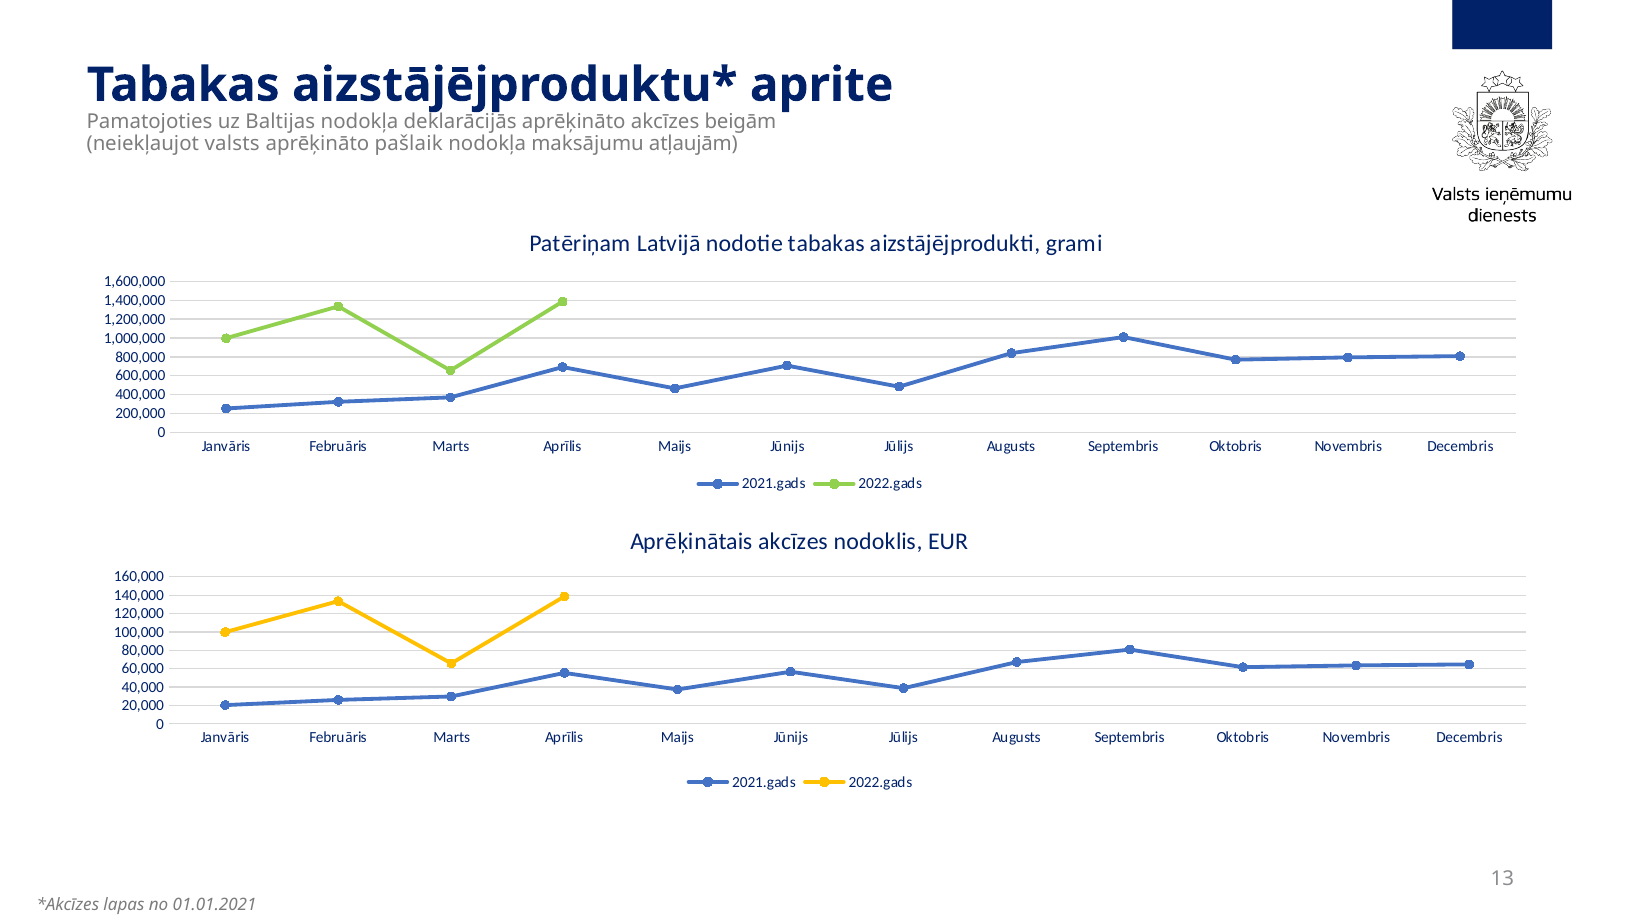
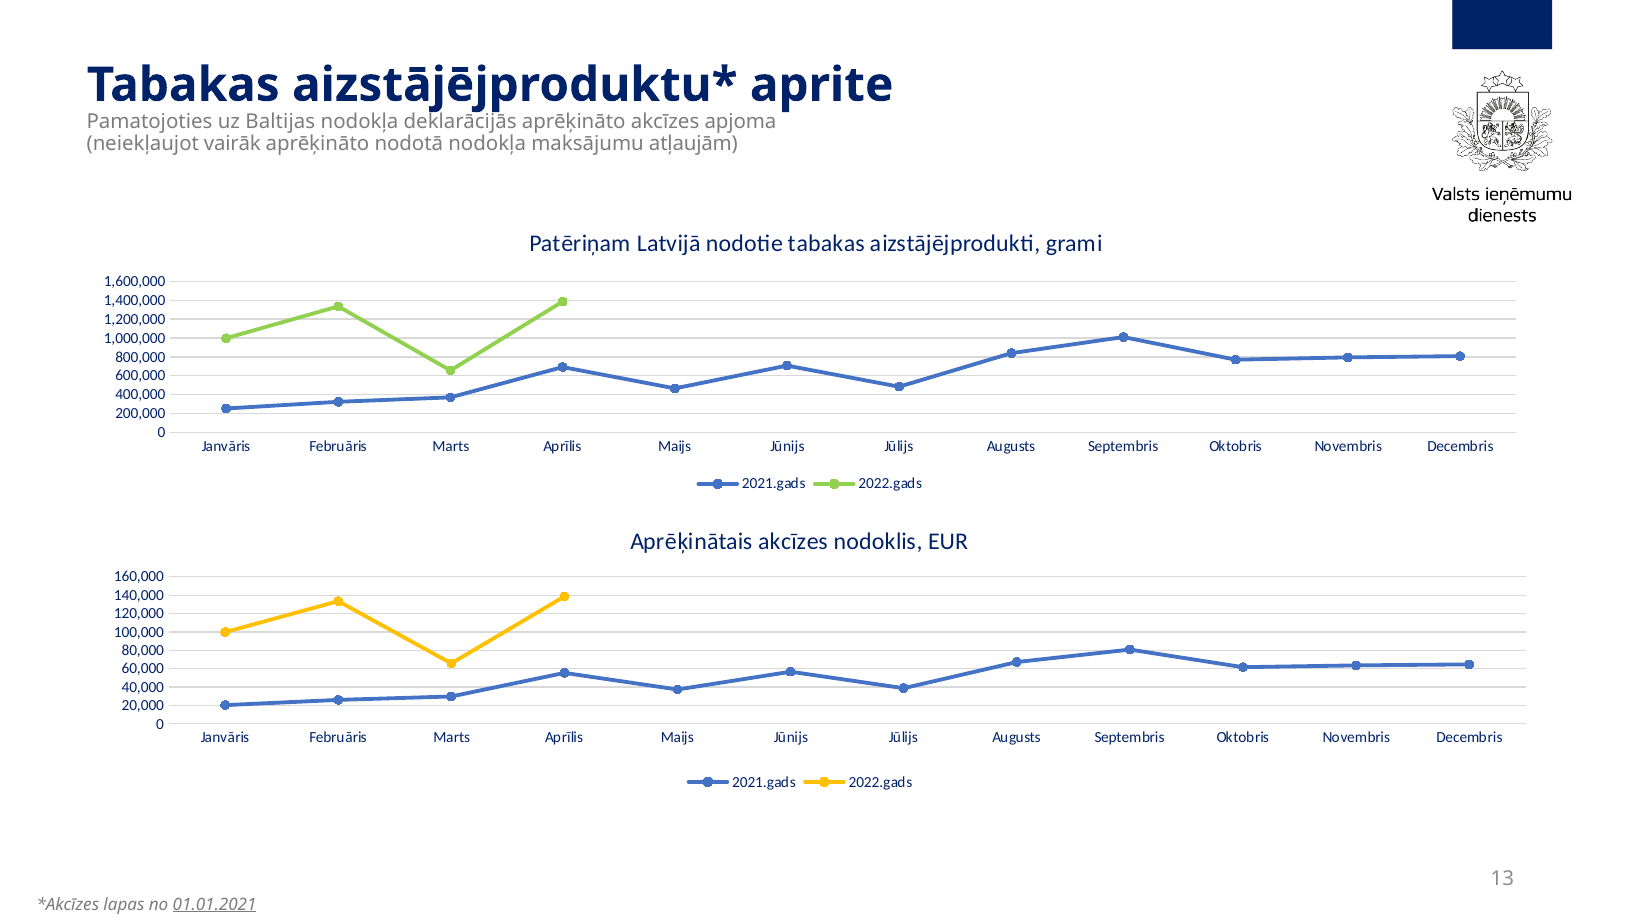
beigām: beigām -> apjoma
valsts: valsts -> vairāk
pašlaik: pašlaik -> nodotā
01.01.2021 underline: none -> present
